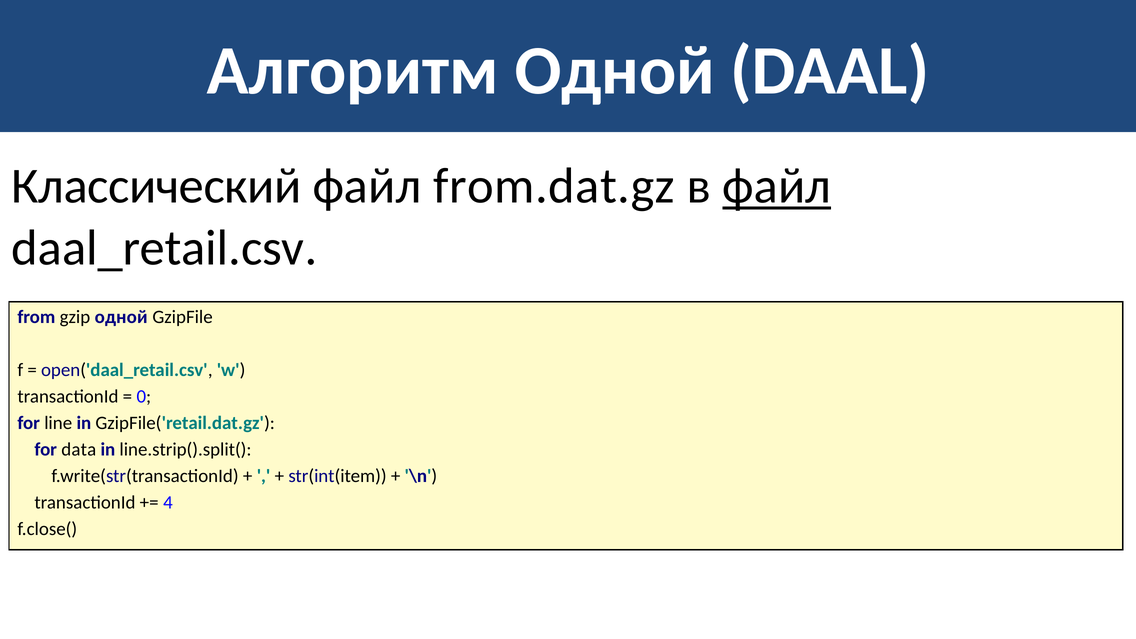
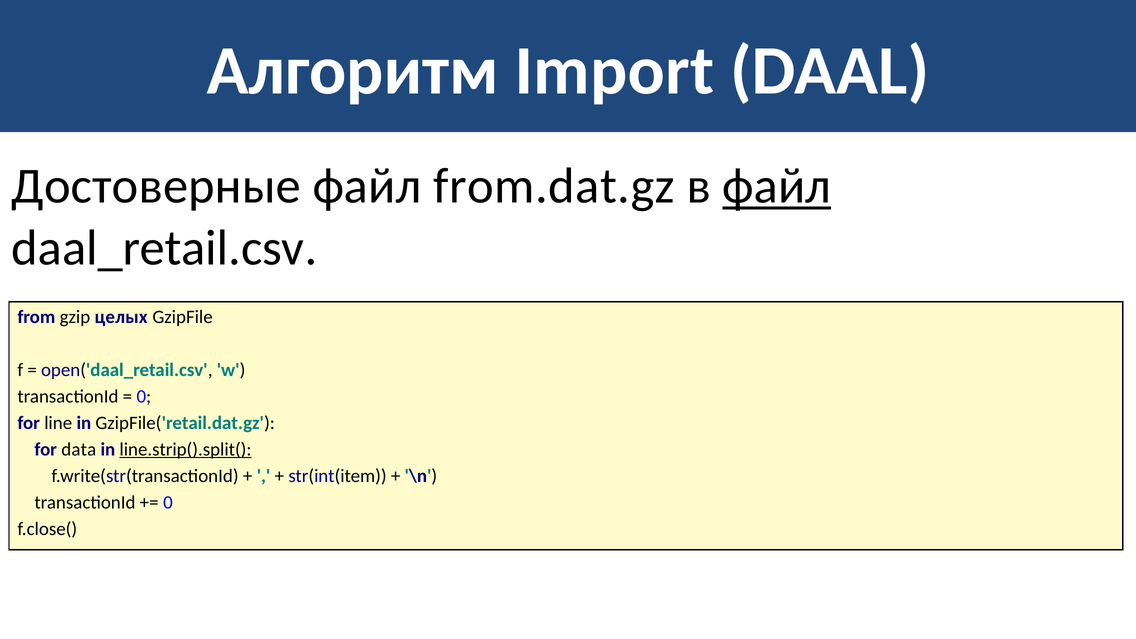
Алгоритм Одной: Одной -> Import
Классический: Классический -> Достоверные
gzip одной: одной -> целых
line.strip().split( underline: none -> present
4 at (168, 502): 4 -> 0
